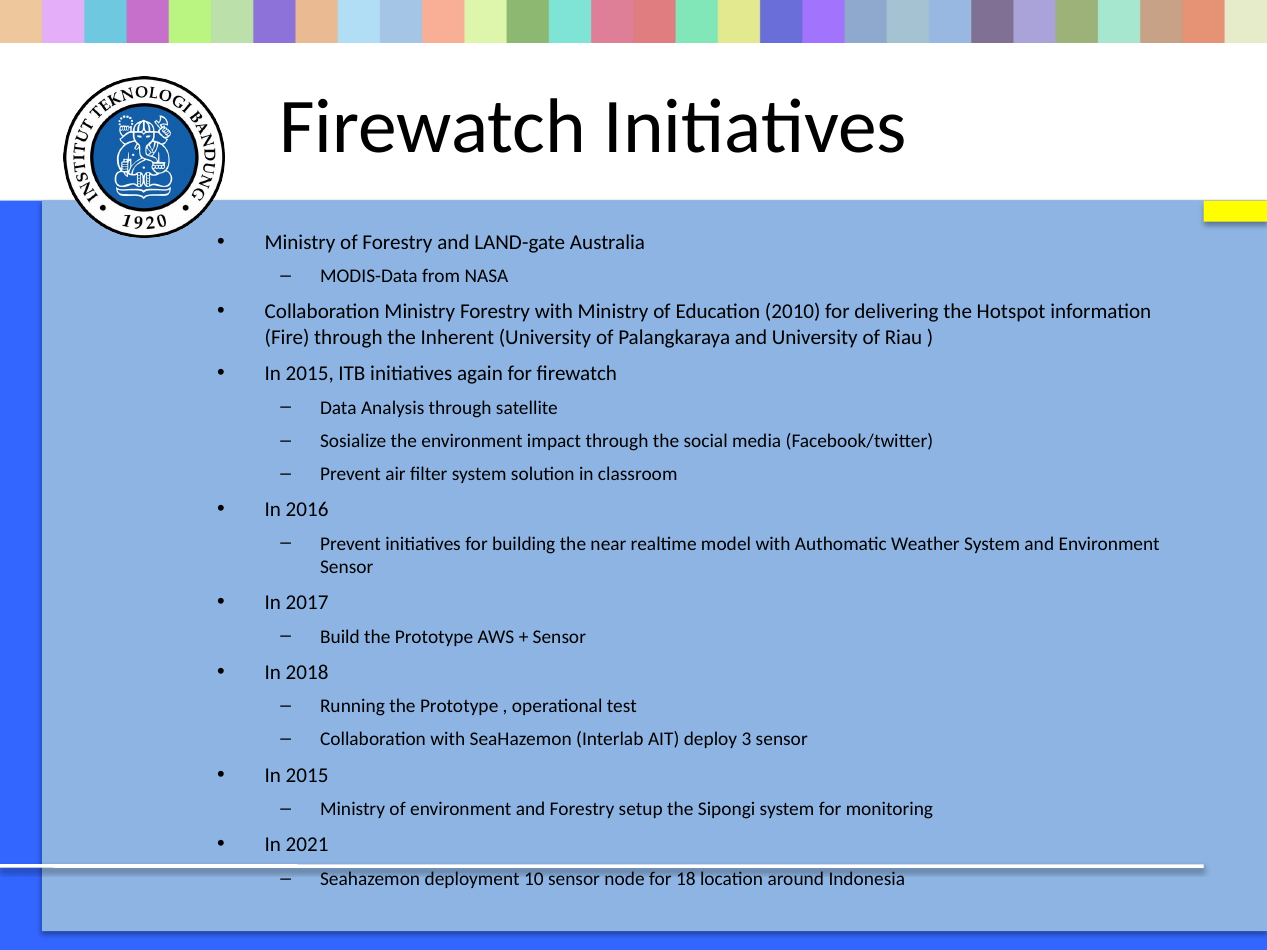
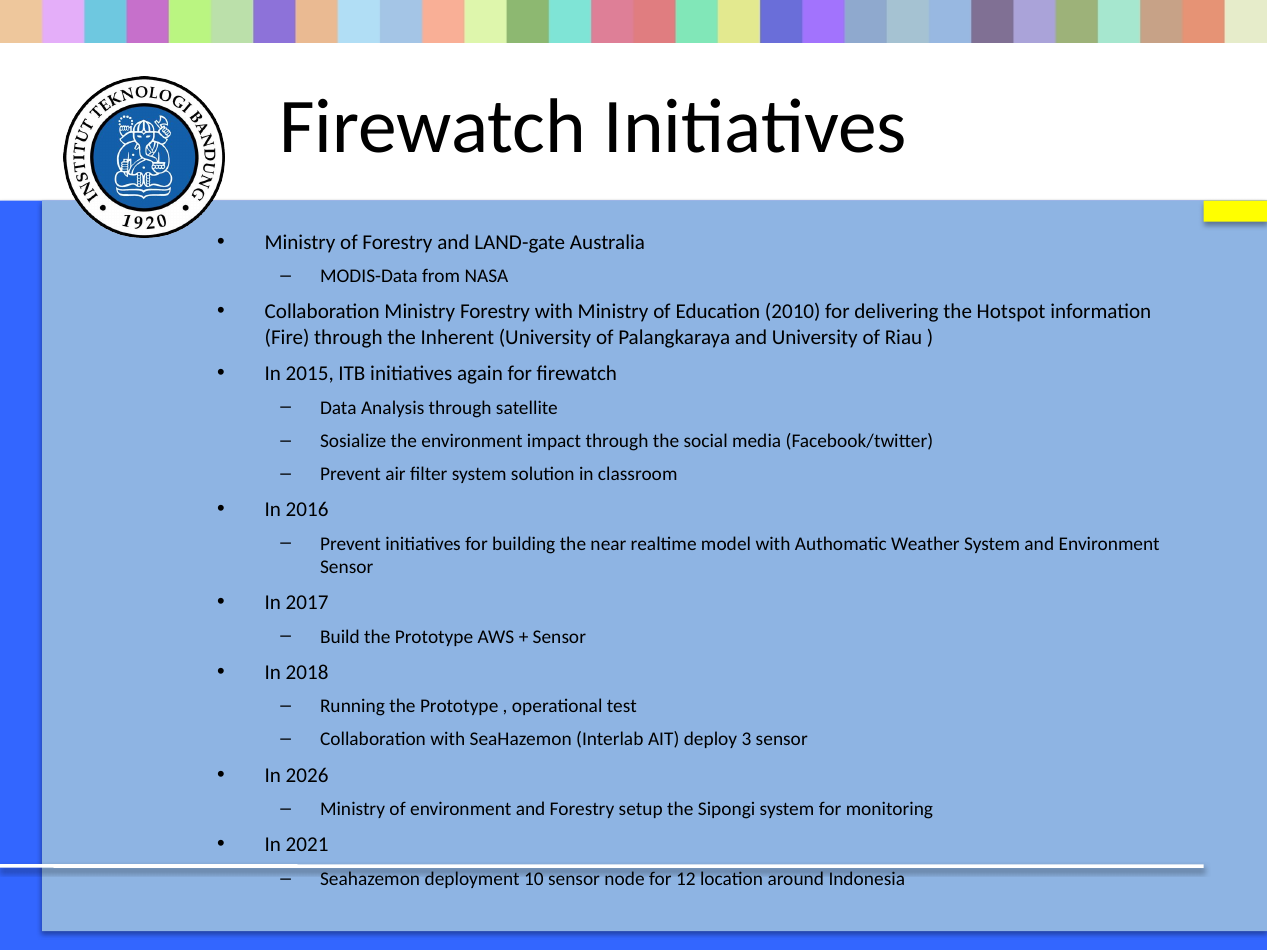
2015 at (307, 775): 2015 -> 2026
18: 18 -> 12
